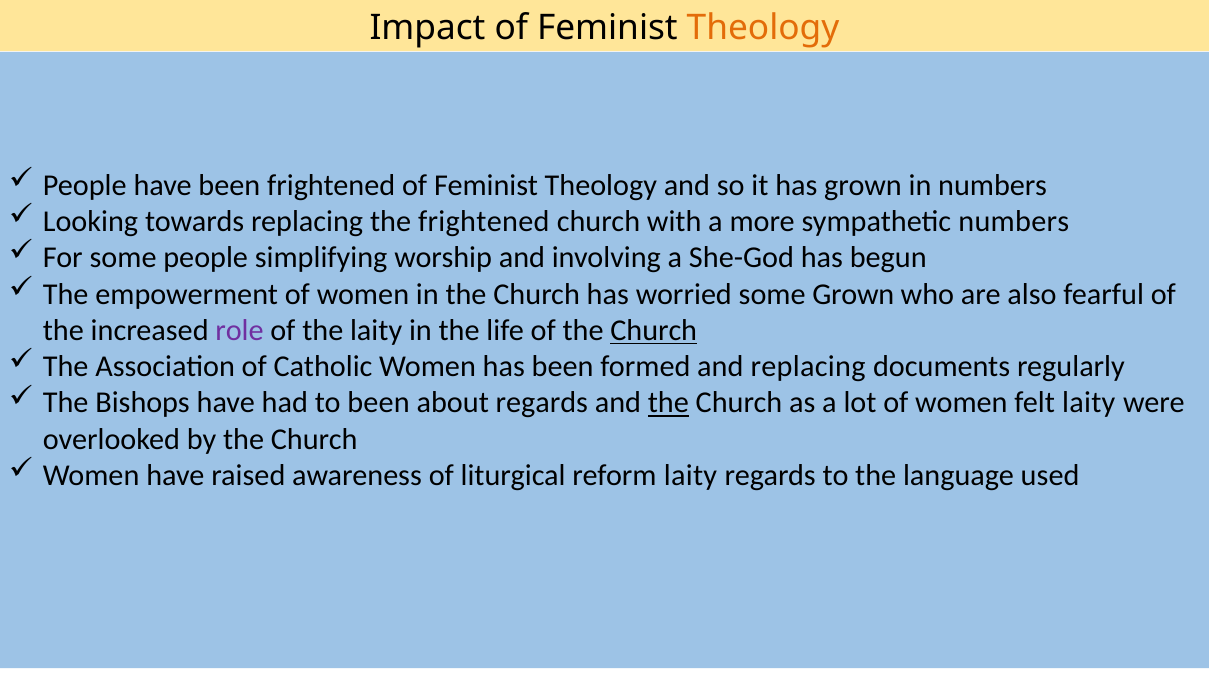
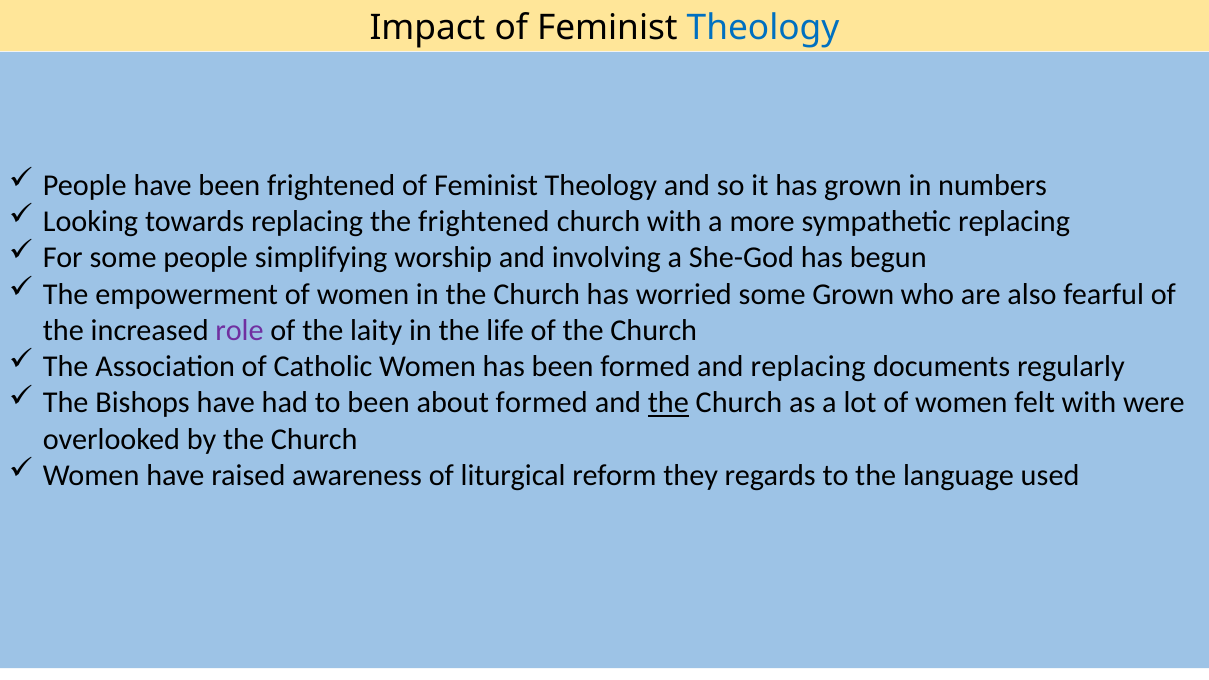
Theology at (763, 28) colour: orange -> blue
sympathetic numbers: numbers -> replacing
Church at (654, 330) underline: present -> none
about regards: regards -> formed
felt laity: laity -> with
reform laity: laity -> they
